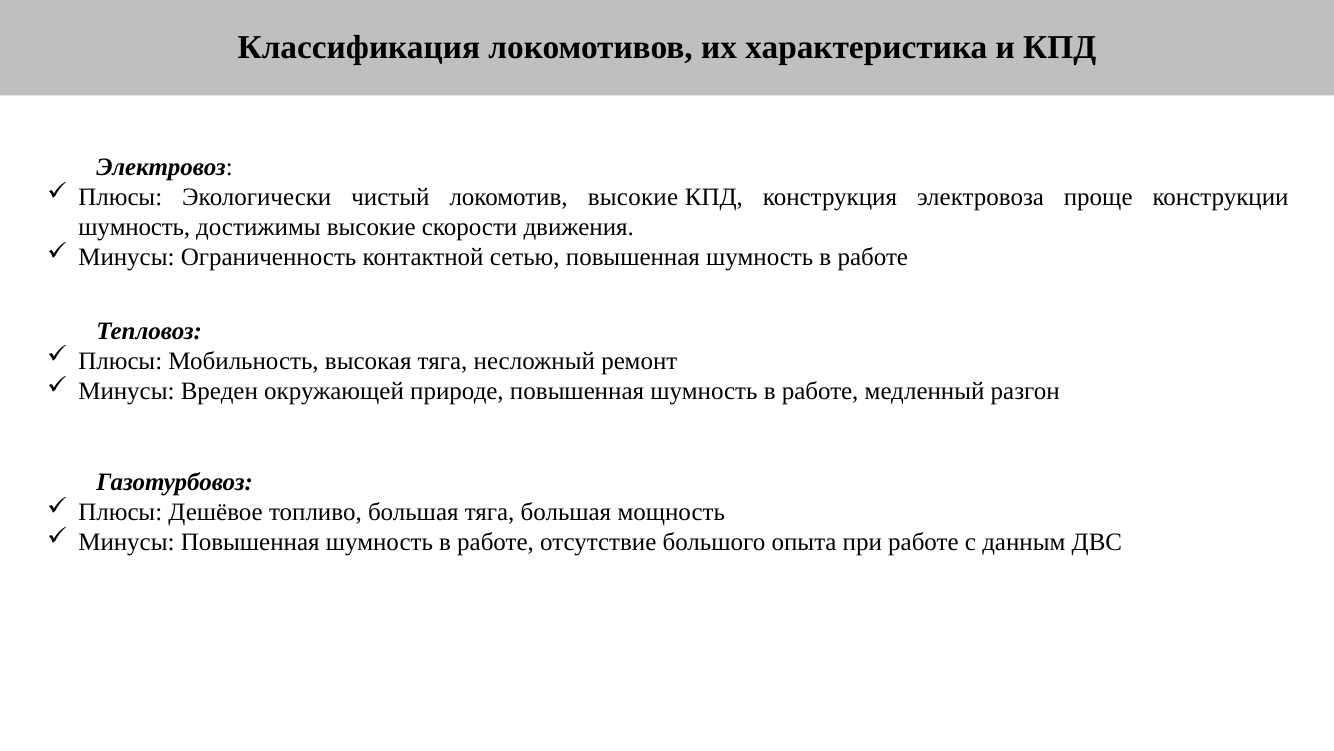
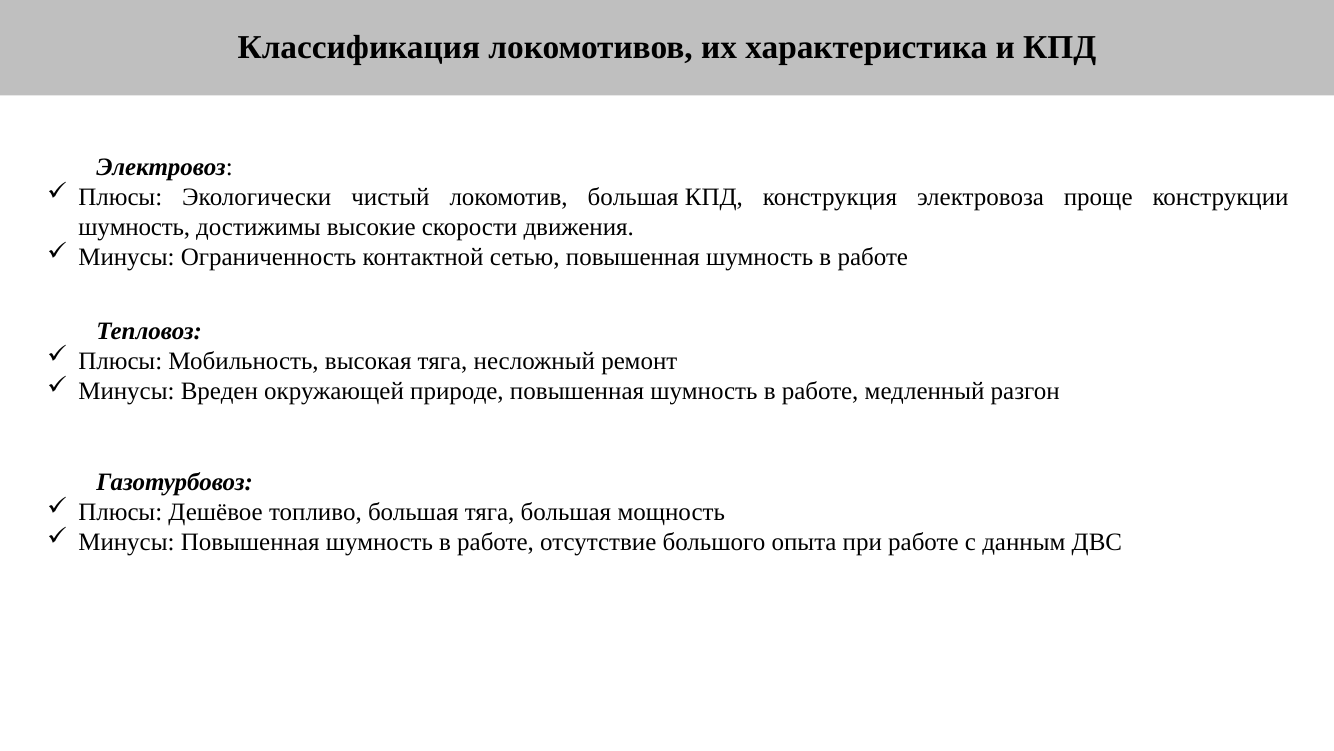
локомотив высокие: высокие -> большая
